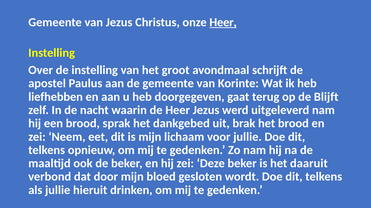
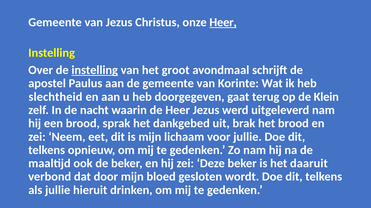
instelling at (95, 70) underline: none -> present
liefhebben: liefhebben -> slechtheid
Blijft: Blijft -> Klein
